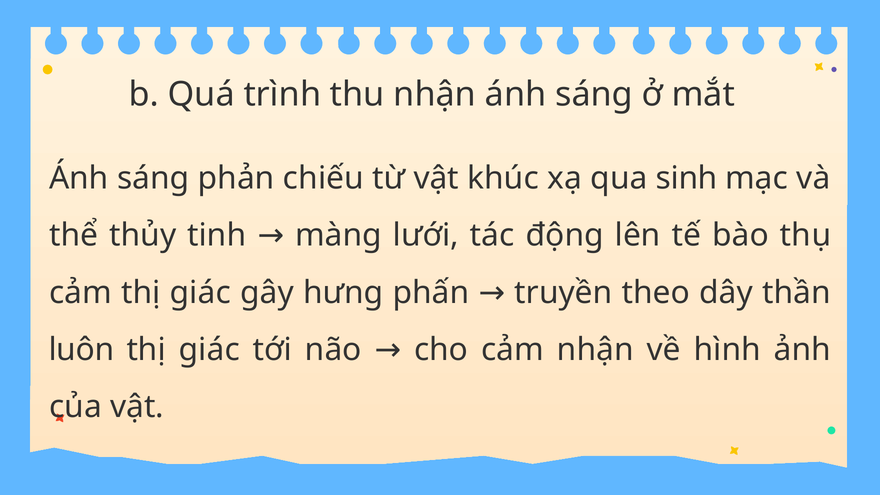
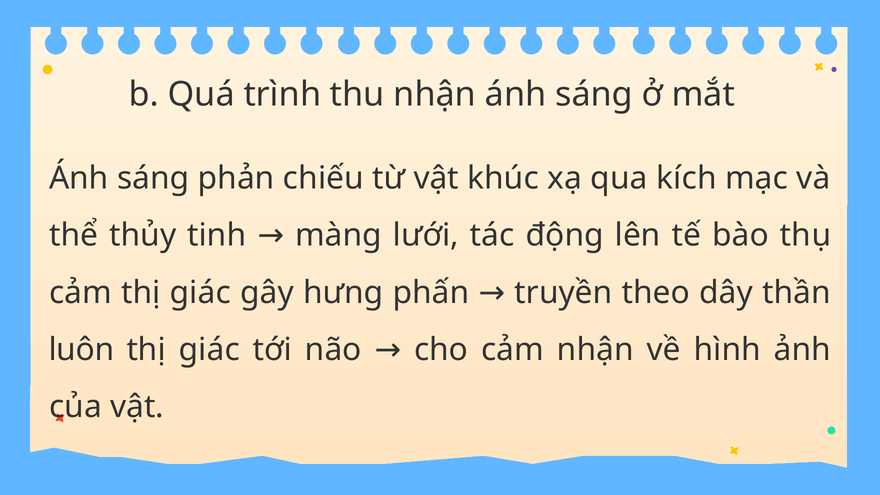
sinh: sinh -> kích
